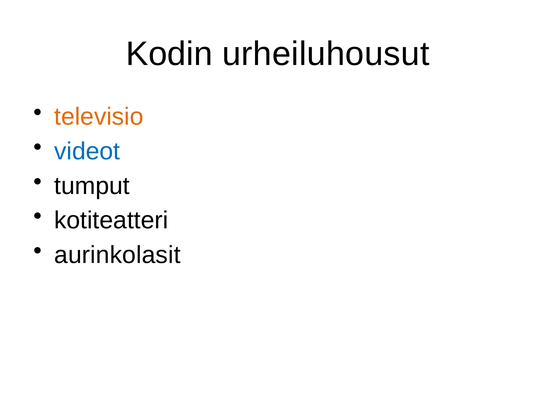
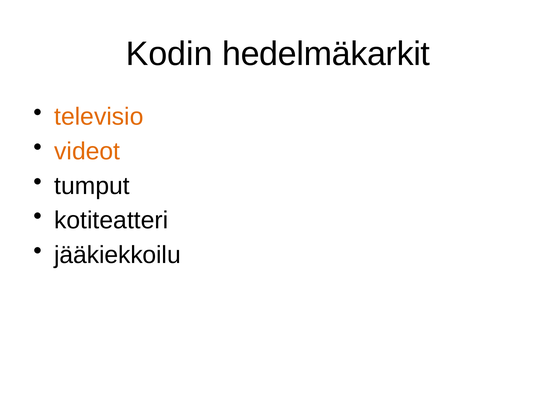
urheiluhousut: urheiluhousut -> hedelmäkarkit
videot colour: blue -> orange
aurinkolasit: aurinkolasit -> jääkiekkoilu
